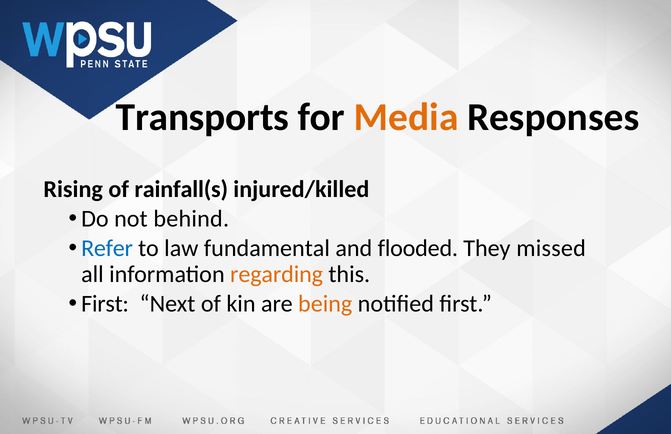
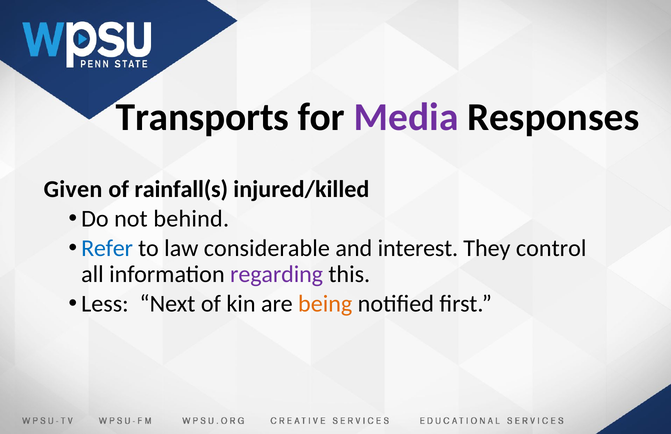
Media colour: orange -> purple
Rising: Rising -> Given
fundamental: fundamental -> considerable
flooded: flooded -> interest
missed: missed -> control
regarding colour: orange -> purple
First at (105, 304): First -> Less
